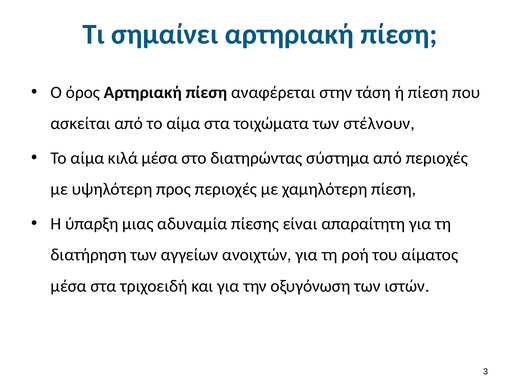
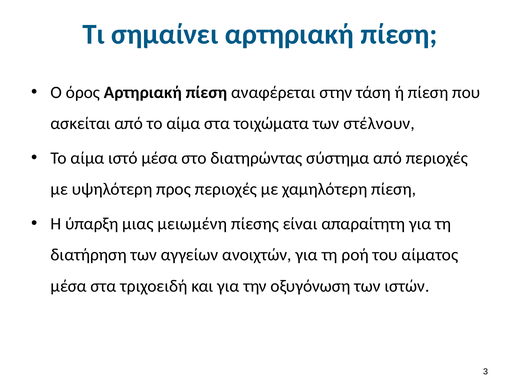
κιλά: κιλά -> ιστό
αδυναμία: αδυναμία -> μειωμένη
